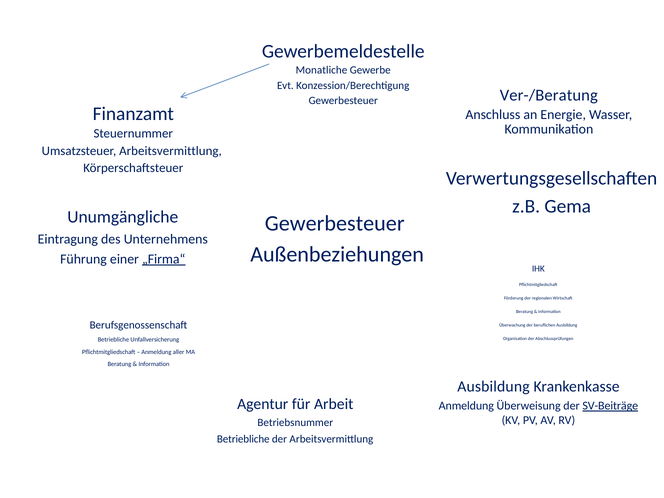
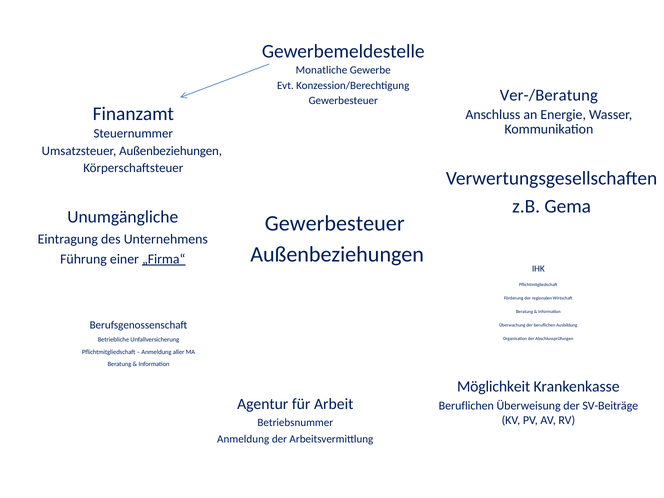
Umsatzsteuer Arbeitsvermittlung: Arbeitsvermittlung -> Außenbeziehungen
Ausbildung at (493, 386): Ausbildung -> Möglichkeit
Anmeldung at (466, 406): Anmeldung -> Beruflichen
SV-Beiträge underline: present -> none
Betriebliche at (243, 439): Betriebliche -> Anmeldung
